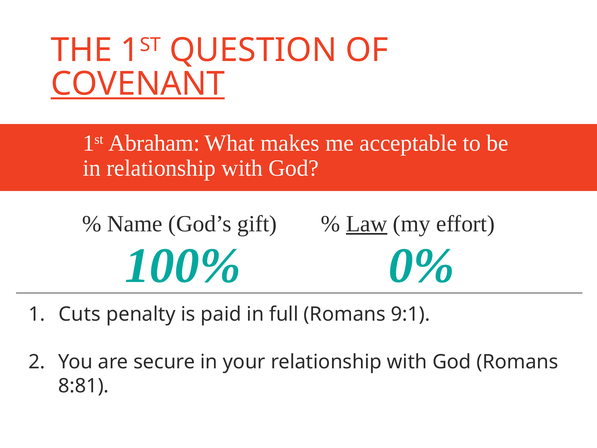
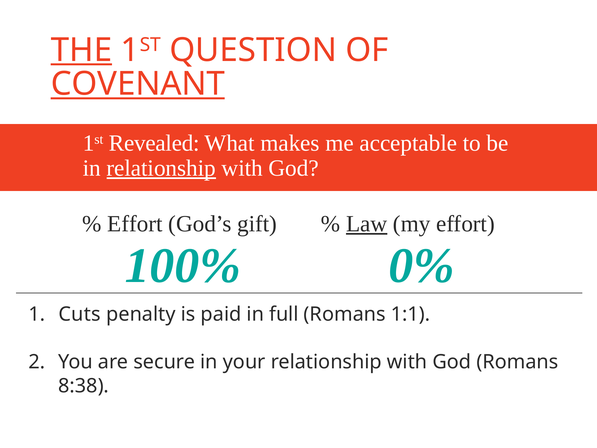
THE underline: none -> present
Abraham: Abraham -> Revealed
relationship at (161, 168) underline: none -> present
Name at (135, 224): Name -> Effort
9:1: 9:1 -> 1:1
8:81: 8:81 -> 8:38
